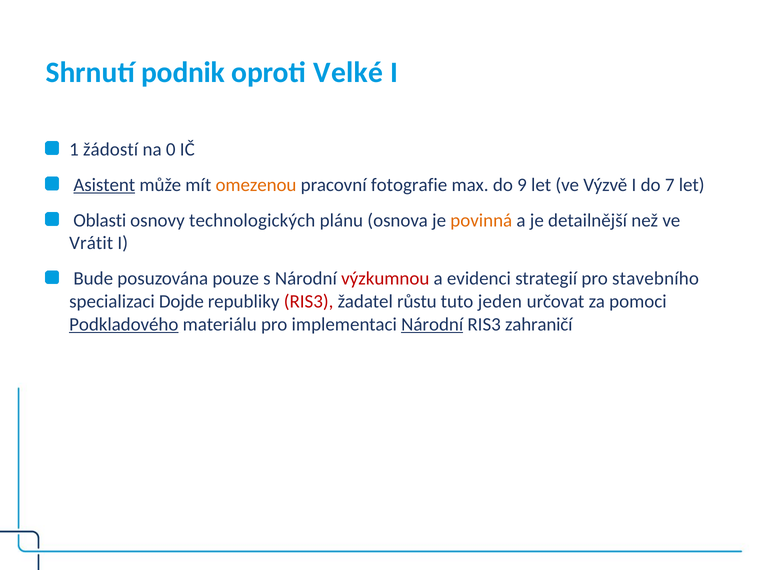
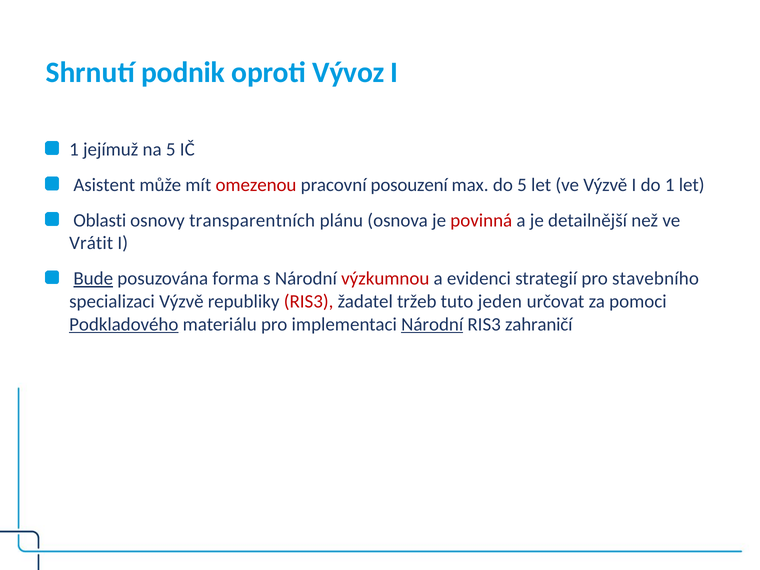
Velké: Velké -> Vývoz
žádostí: žádostí -> jejímuž
na 0: 0 -> 5
Asistent underline: present -> none
omezenou colour: orange -> red
fotografie: fotografie -> posouzení
do 9: 9 -> 5
do 7: 7 -> 1
technologických: technologických -> transparentních
povinná colour: orange -> red
Bude underline: none -> present
pouze: pouze -> forma
specializaci Dojde: Dojde -> Výzvě
růstu: růstu -> tržeb
